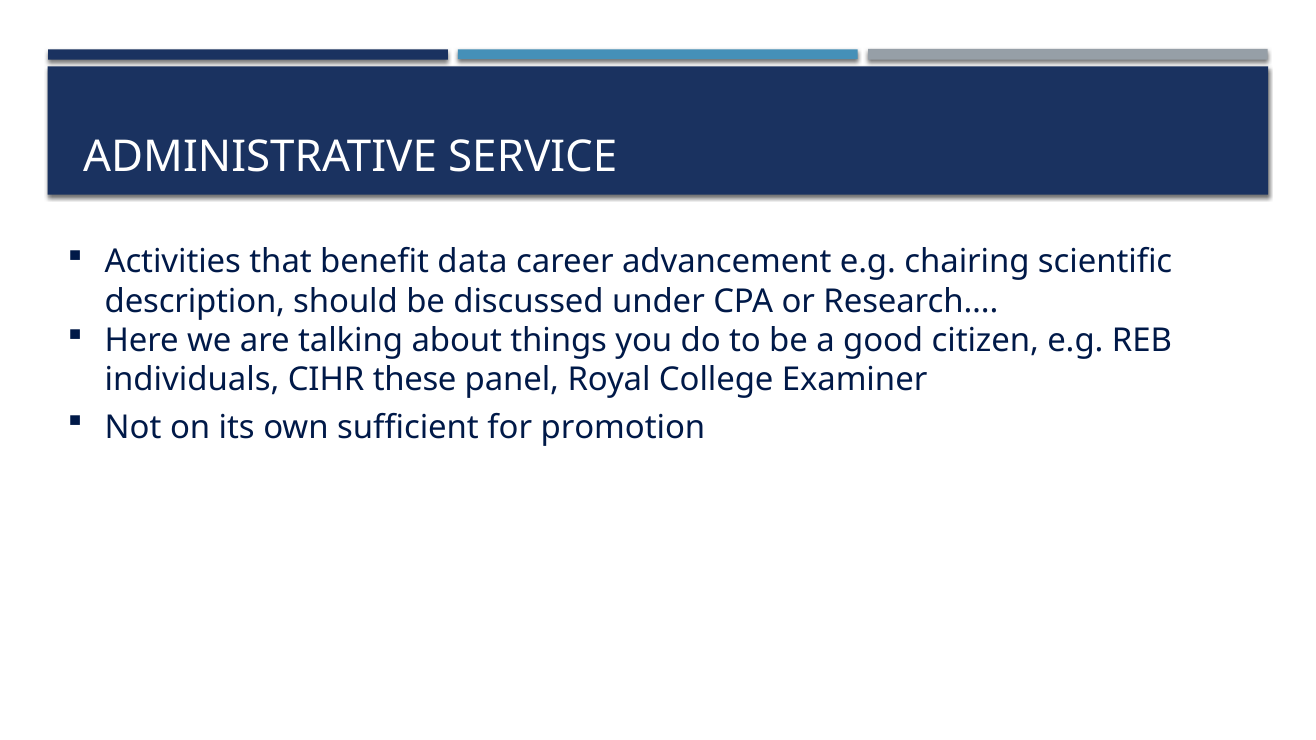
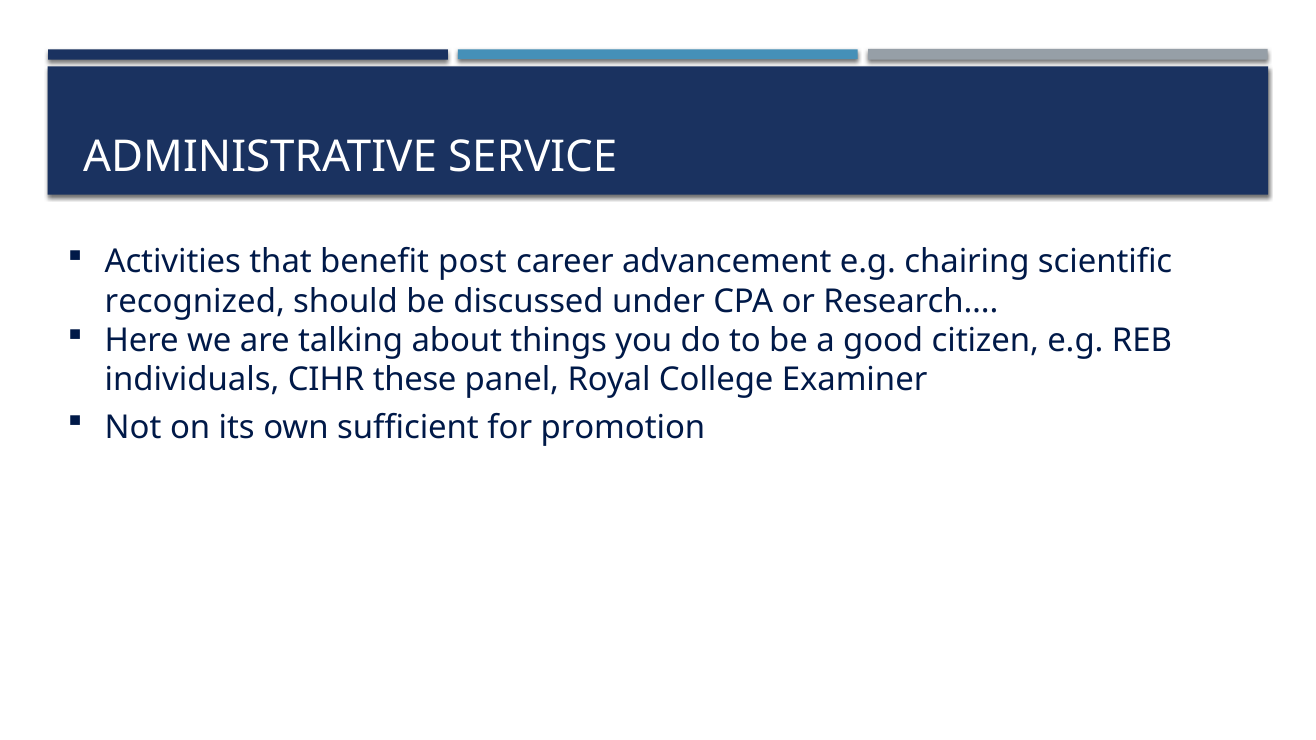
data: data -> post
description: description -> recognized
